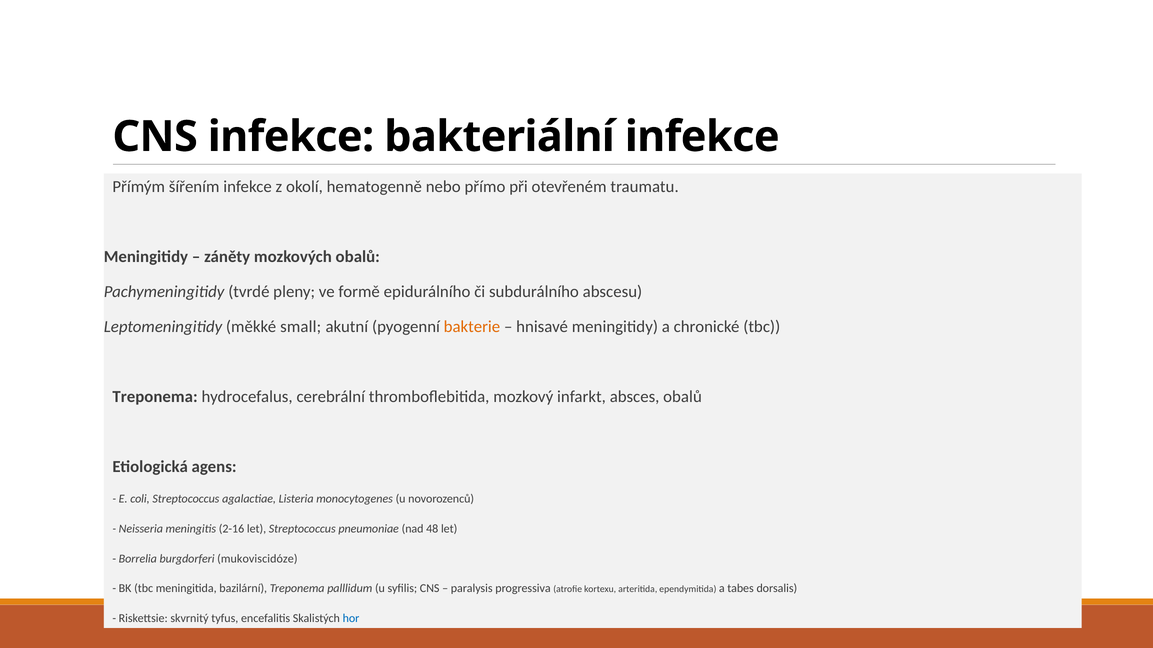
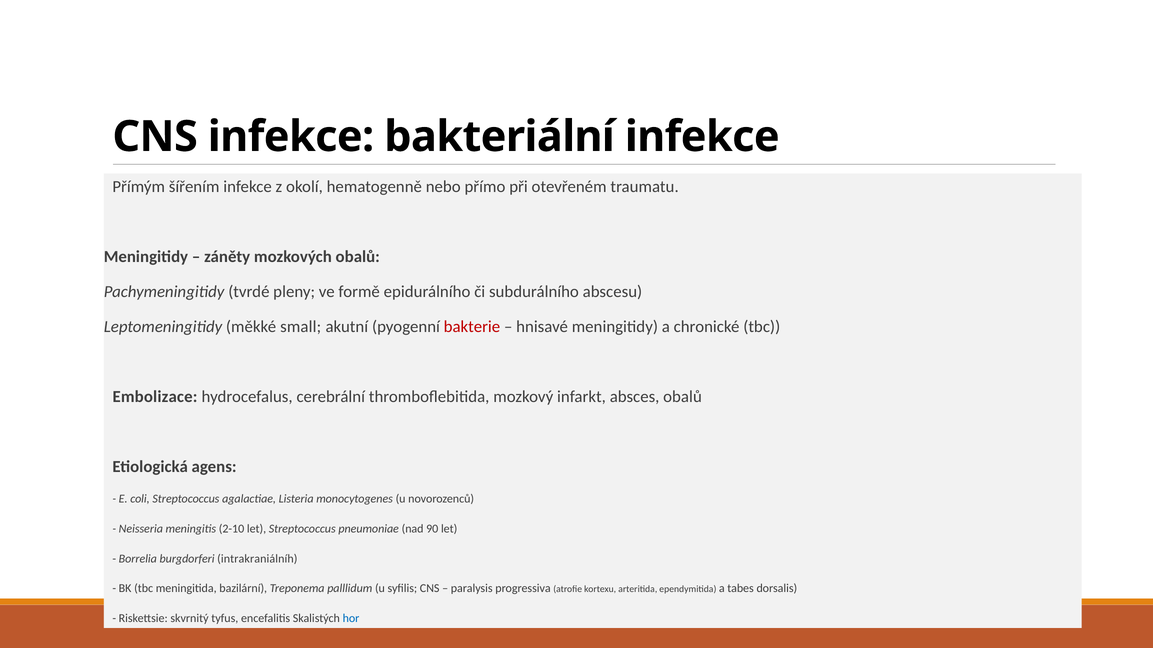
bakterie colour: orange -> red
Treponema at (155, 397): Treponema -> Embolizace
2-16: 2-16 -> 2-10
48: 48 -> 90
mukoviscidóze: mukoviscidóze -> intrakraniálníh
